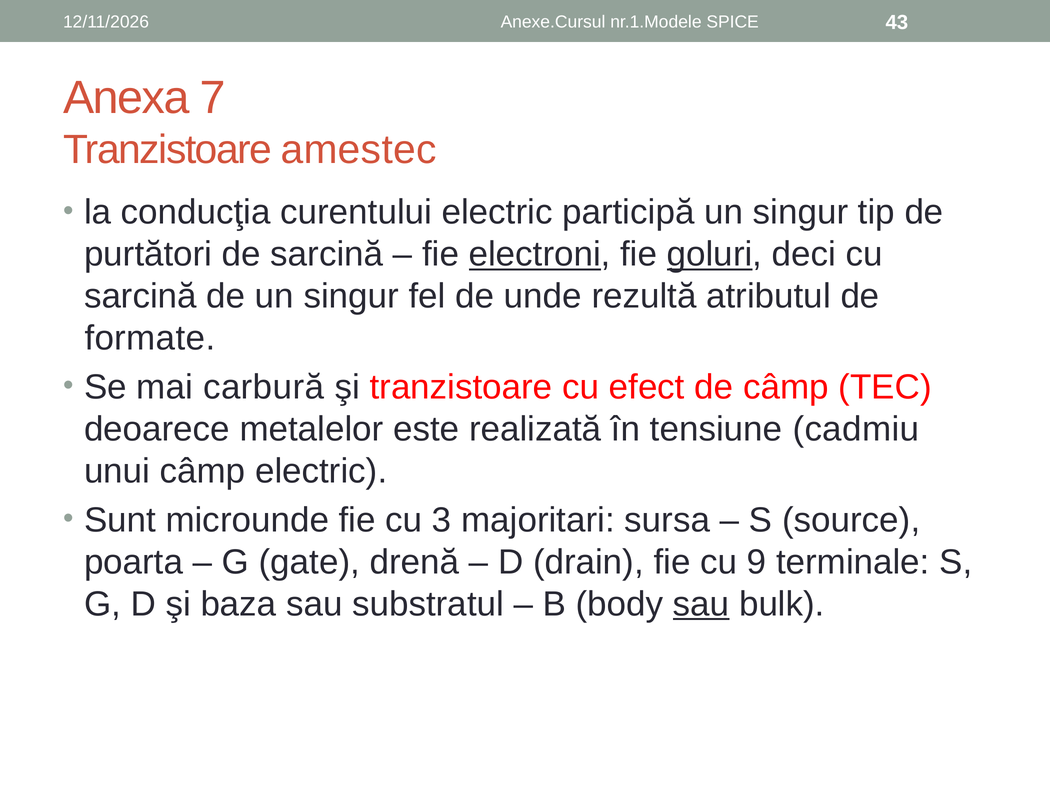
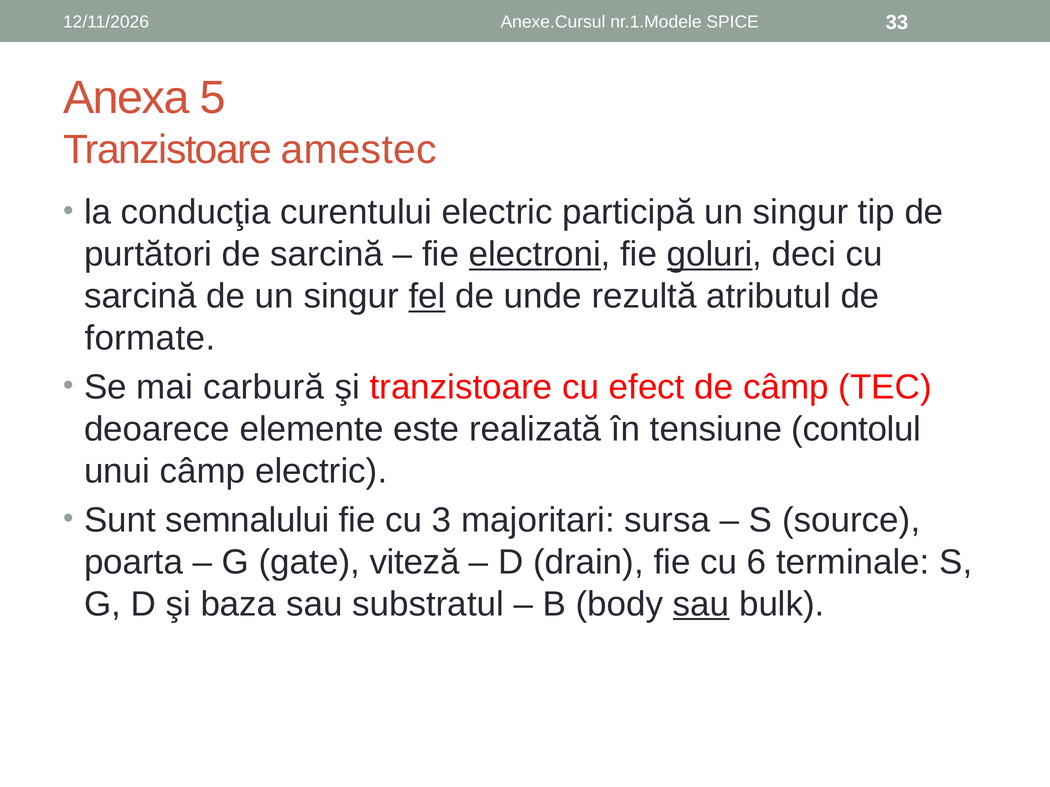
43: 43 -> 33
7: 7 -> 5
fel underline: none -> present
metalelor: metalelor -> elemente
cadmiu: cadmiu -> contolul
microunde: microunde -> semnalului
drenă: drenă -> viteză
9: 9 -> 6
